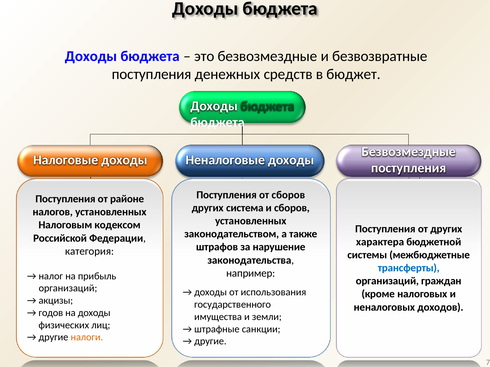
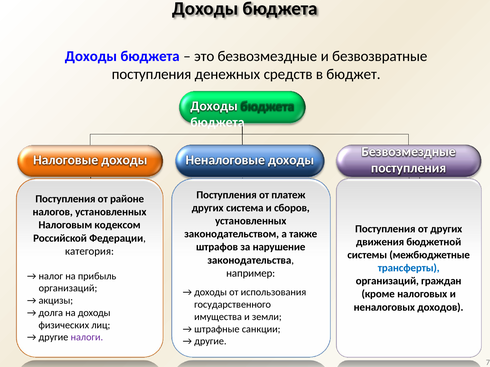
от сборов: сборов -> платеж
характера: характера -> движения
годов: годов -> долга
налоги colour: orange -> purple
